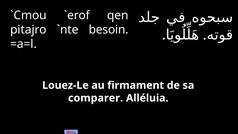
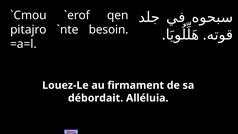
comparer: comparer -> débordait
